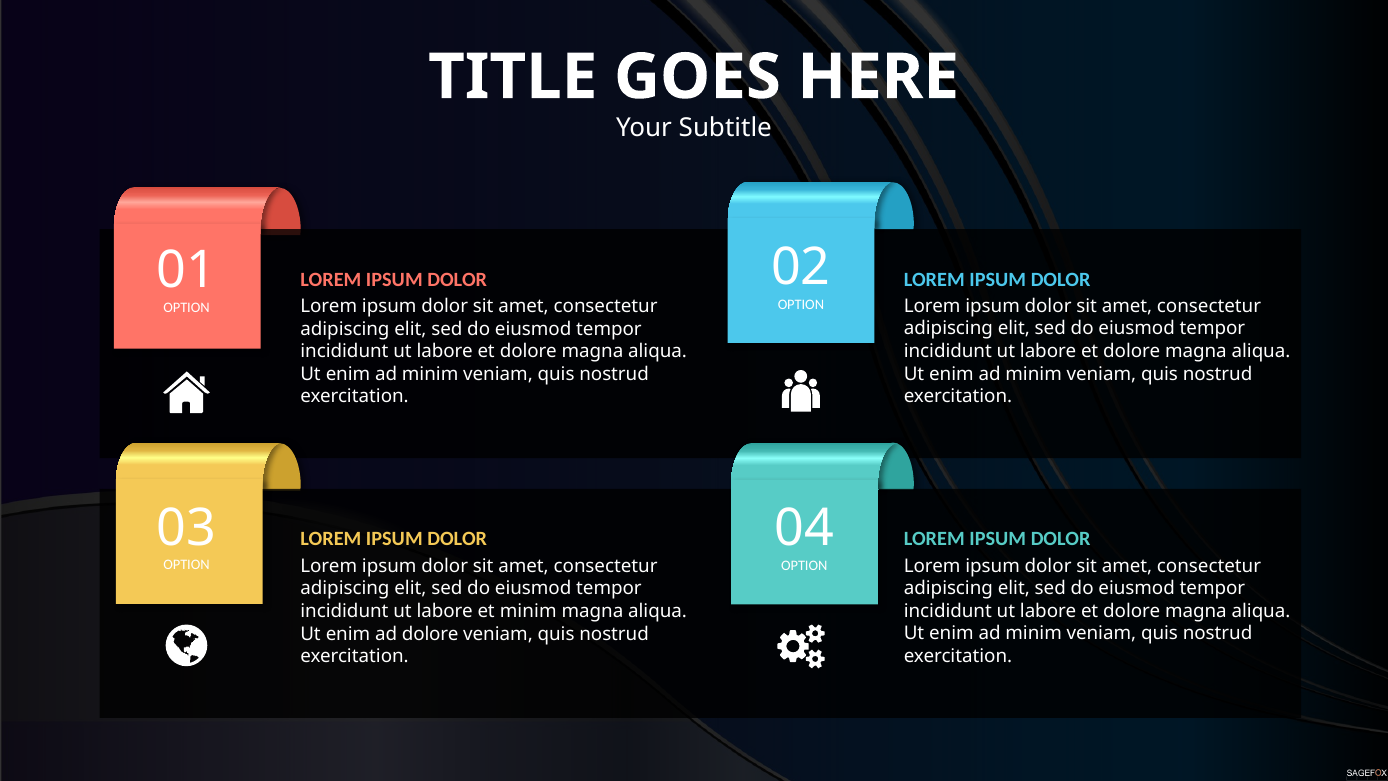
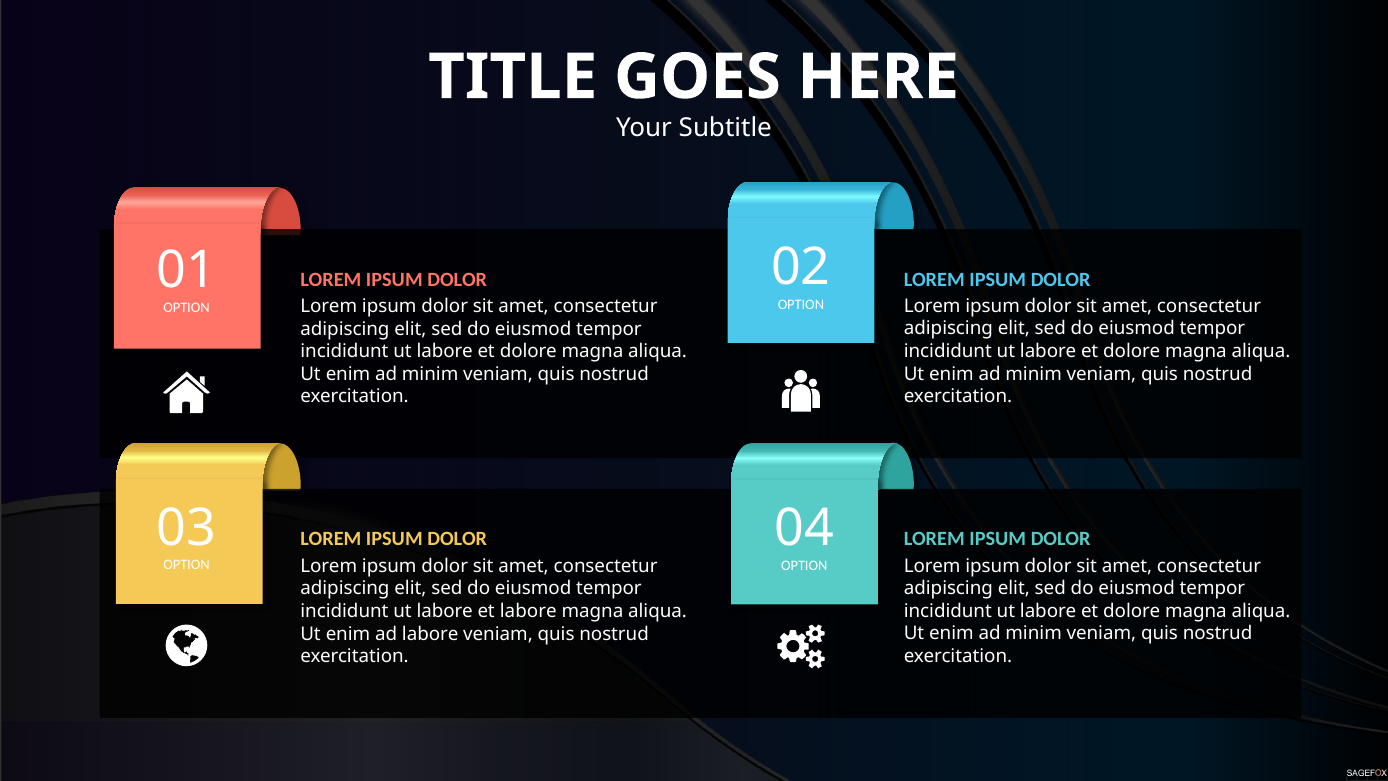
et minim: minim -> labore
ad dolore: dolore -> labore
